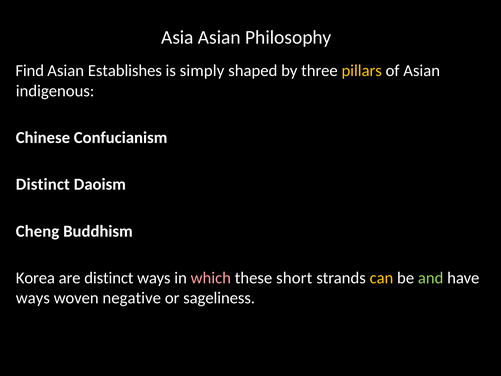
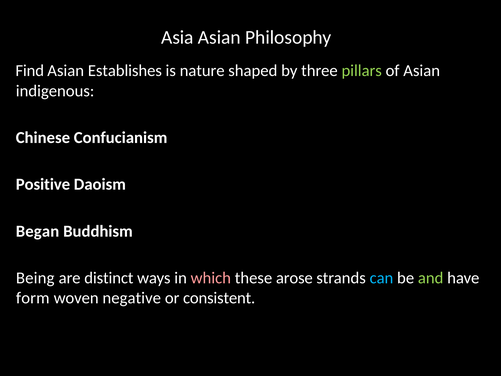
simply: simply -> nature
pillars colour: yellow -> light green
Distinct at (43, 184): Distinct -> Positive
Cheng: Cheng -> Began
Korea: Korea -> Being
short: short -> arose
can colour: yellow -> light blue
ways at (33, 298): ways -> form
sageliness: sageliness -> consistent
